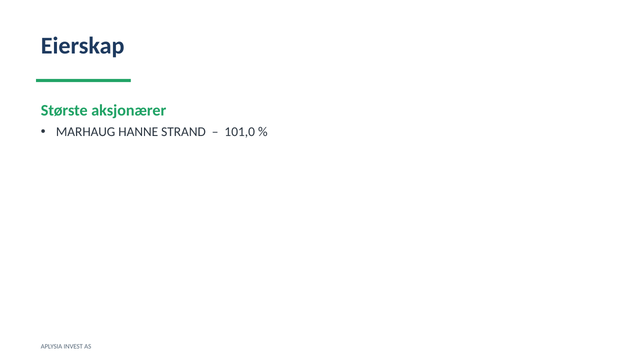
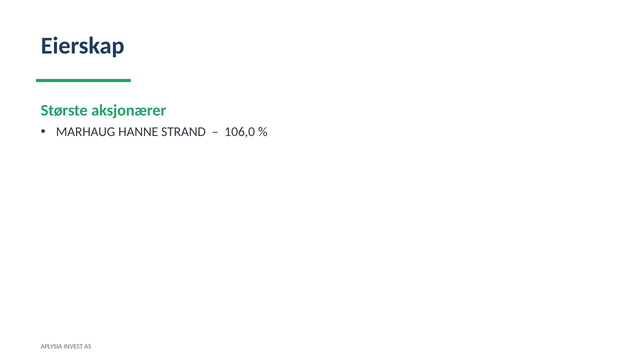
101,0: 101,0 -> 106,0
